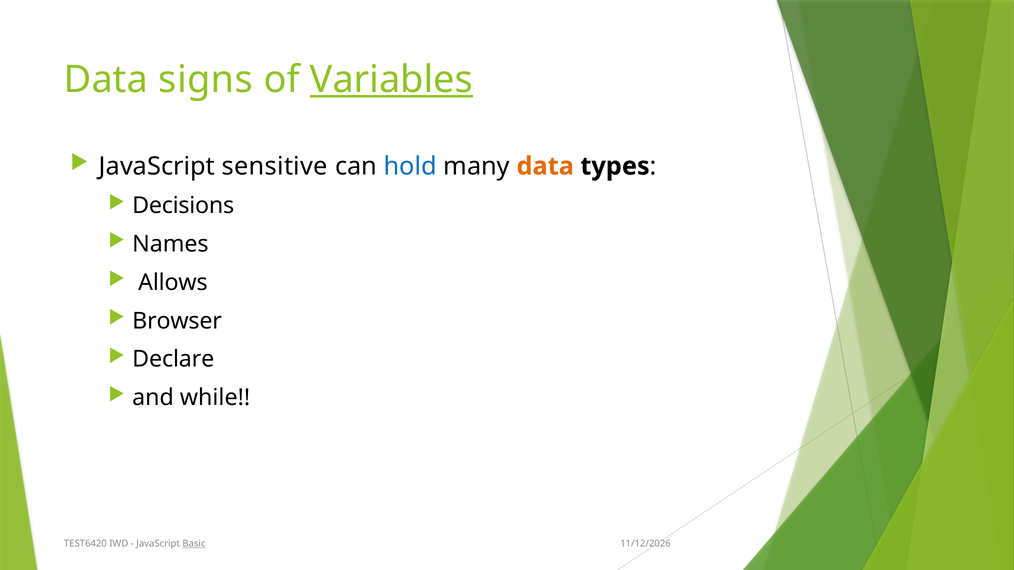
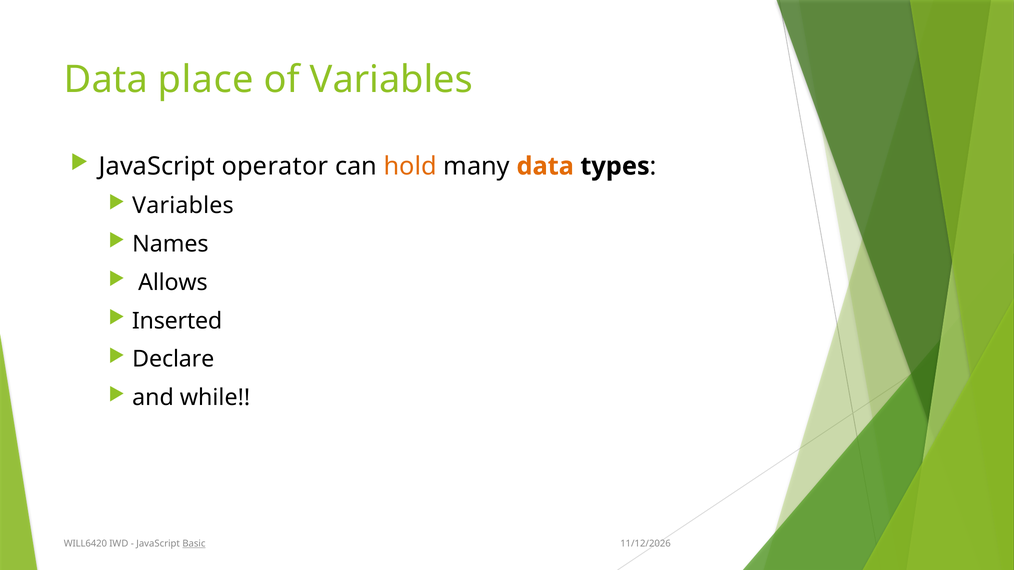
signs: signs -> place
Variables at (391, 80) underline: present -> none
sensitive: sensitive -> operator
hold colour: blue -> orange
Decisions at (183, 206): Decisions -> Variables
Browser: Browser -> Inserted
TEST6420: TEST6420 -> WILL6420
